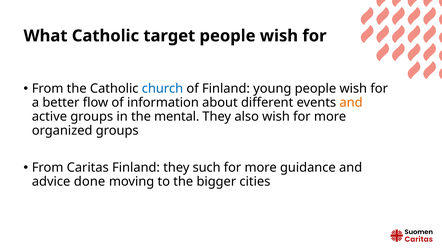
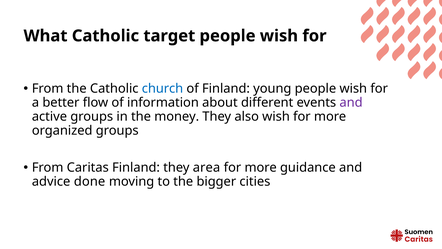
and at (351, 103) colour: orange -> purple
mental: mental -> money
such: such -> area
